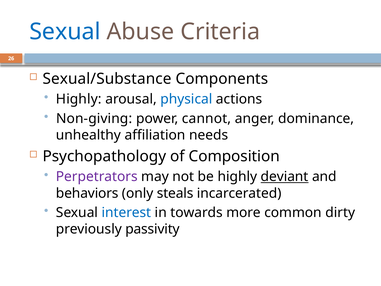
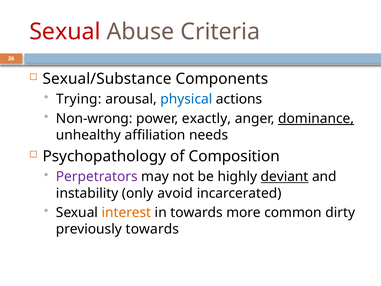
Sexual at (65, 32) colour: blue -> red
Highly at (79, 99): Highly -> Trying
Non-giving: Non-giving -> Non-wrong
cannot: cannot -> exactly
dominance underline: none -> present
behaviors: behaviors -> instability
steals: steals -> avoid
interest colour: blue -> orange
previously passivity: passivity -> towards
